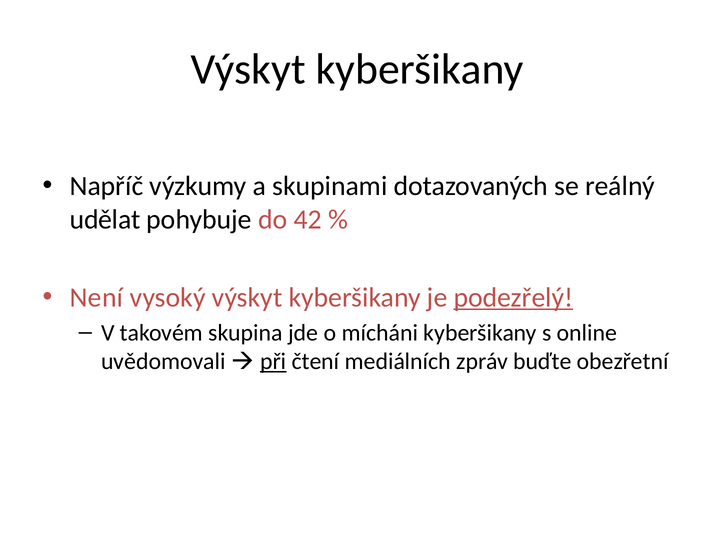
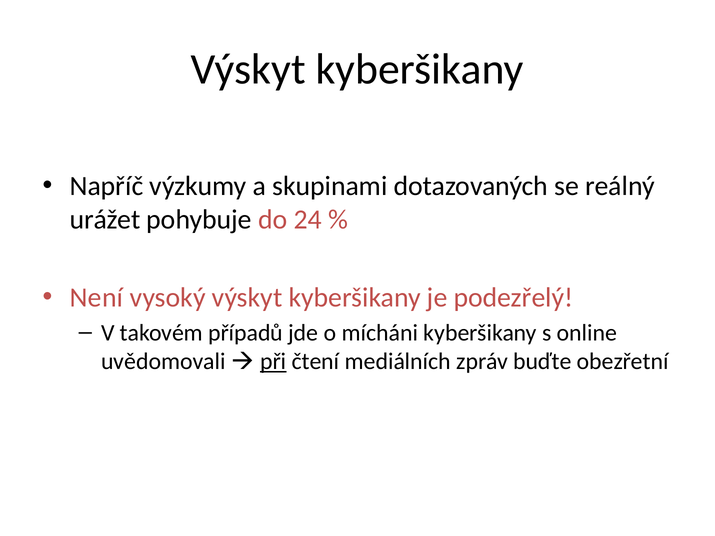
udělat: udělat -> urážet
42: 42 -> 24
podezřelý underline: present -> none
skupina: skupina -> případů
